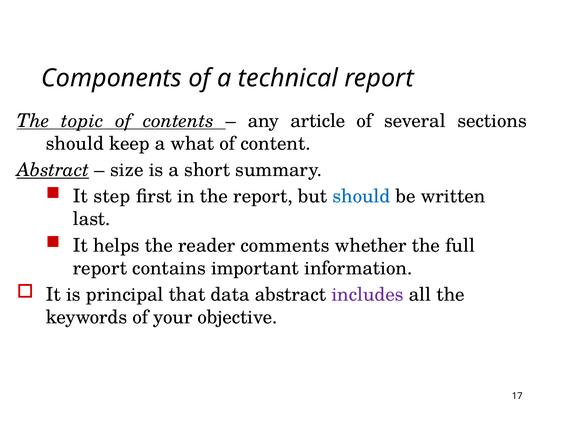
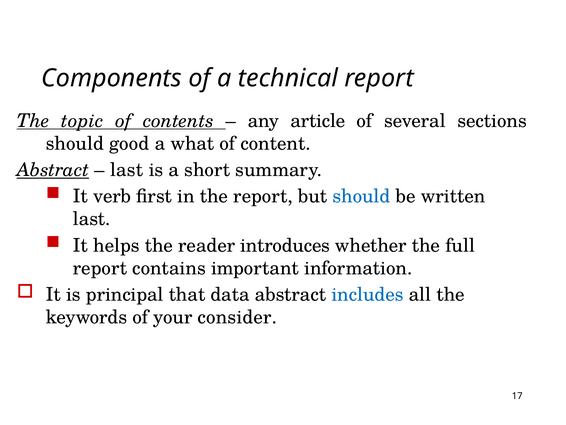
keep: keep -> good
size at (127, 170): size -> last
step: step -> verb
comments: comments -> introduces
includes colour: purple -> blue
objective: objective -> consider
